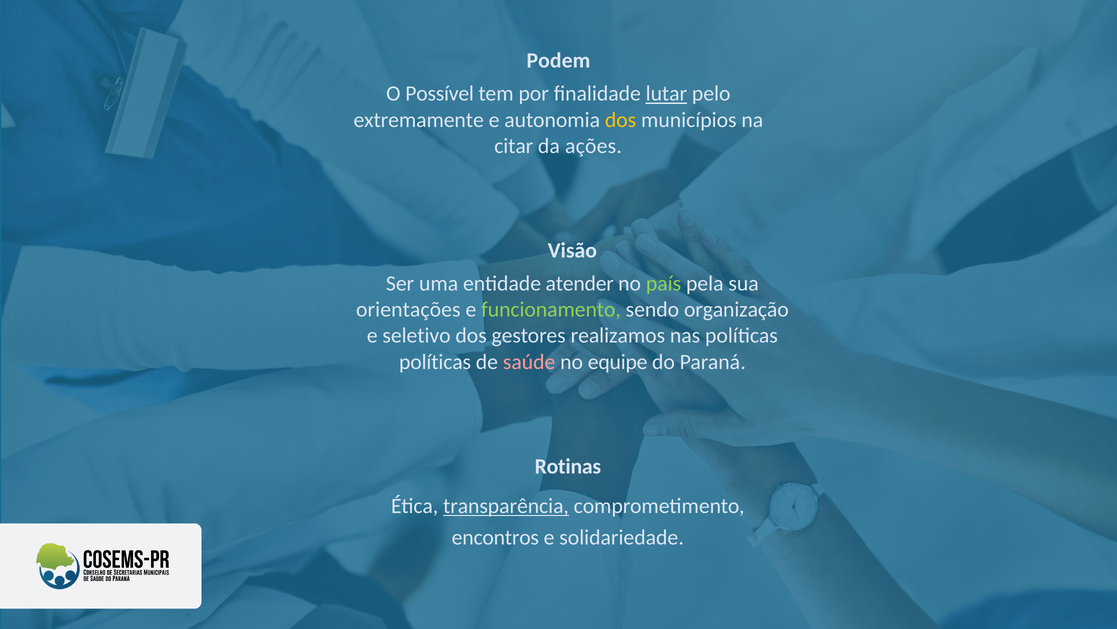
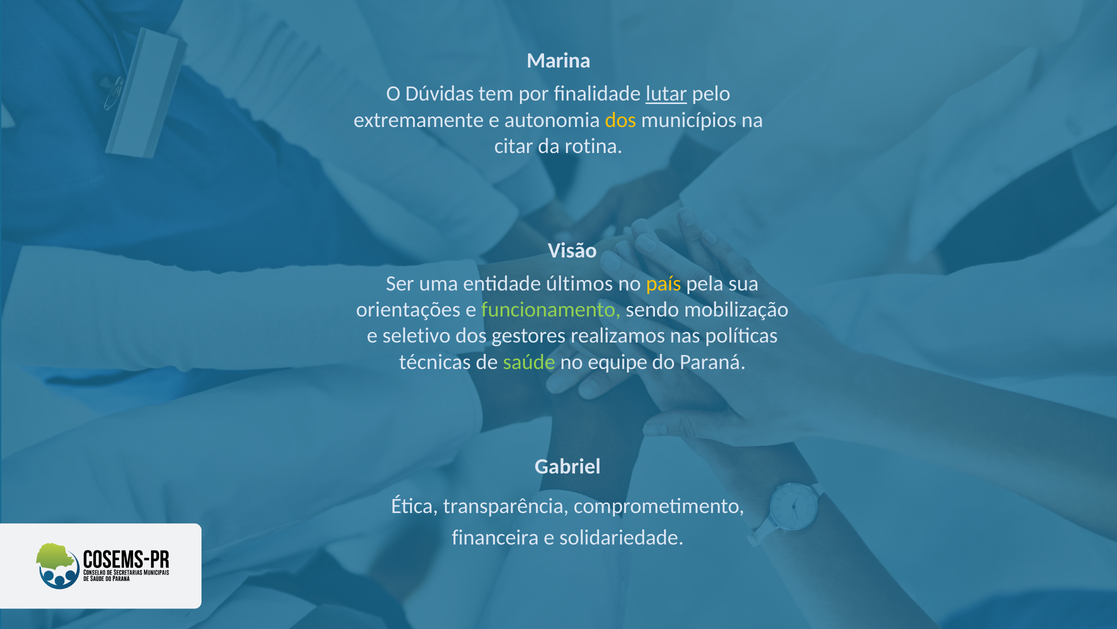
Podem: Podem -> Marina
Possível: Possível -> Dúvidas
ações: ações -> rotina
atender: atender -> últimos
país colour: light green -> yellow
organização: organização -> mobilização
políticas at (435, 361): políticas -> técnicas
saúde colour: pink -> light green
Rotinas: Rotinas -> Gabriel
transparência underline: present -> none
encontros: encontros -> financeira
